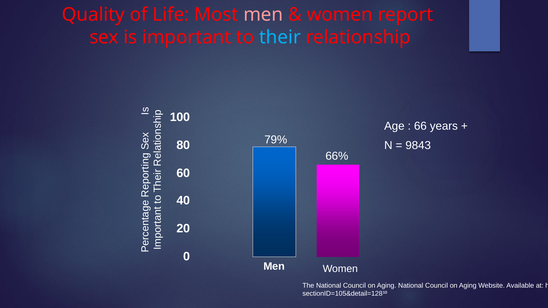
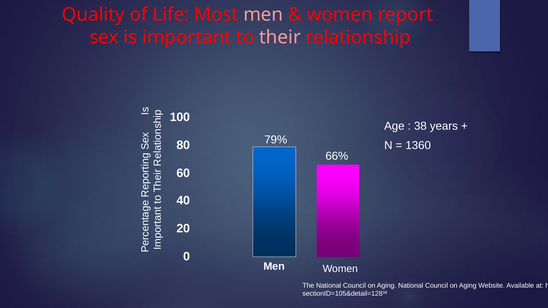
their colour: light blue -> pink
66: 66 -> 38
9843: 9843 -> 1360
